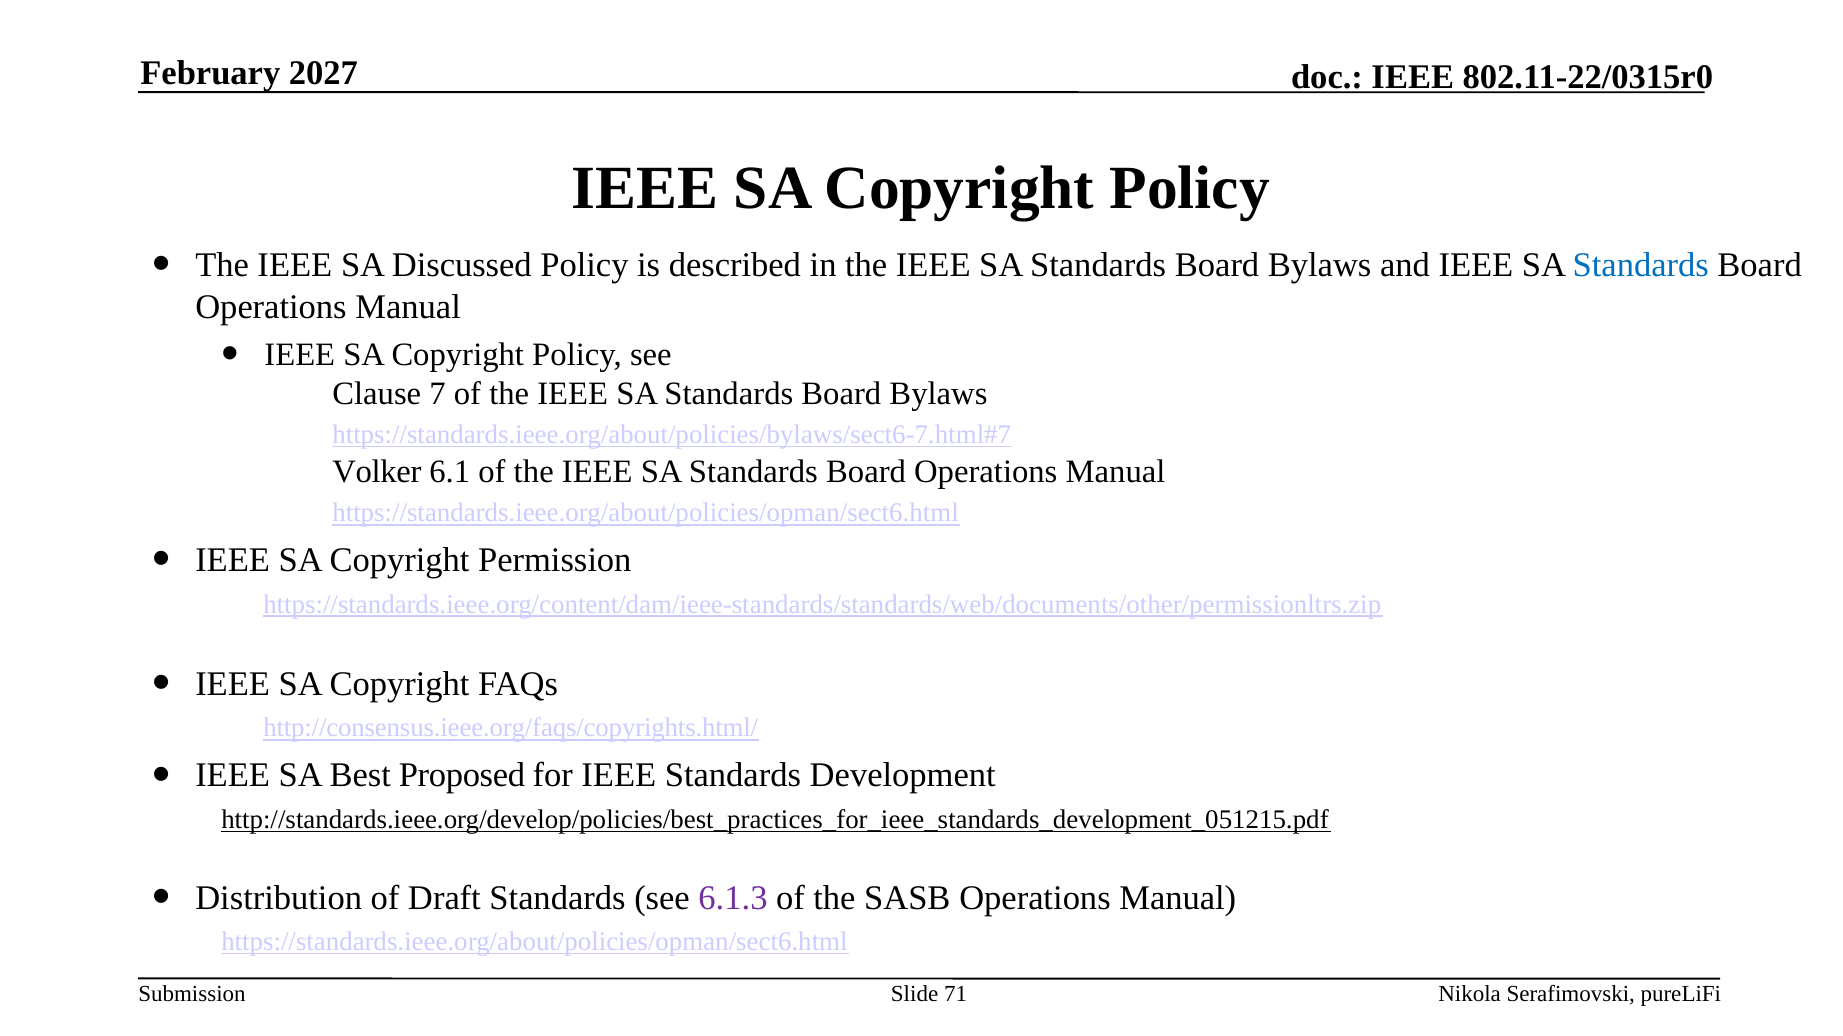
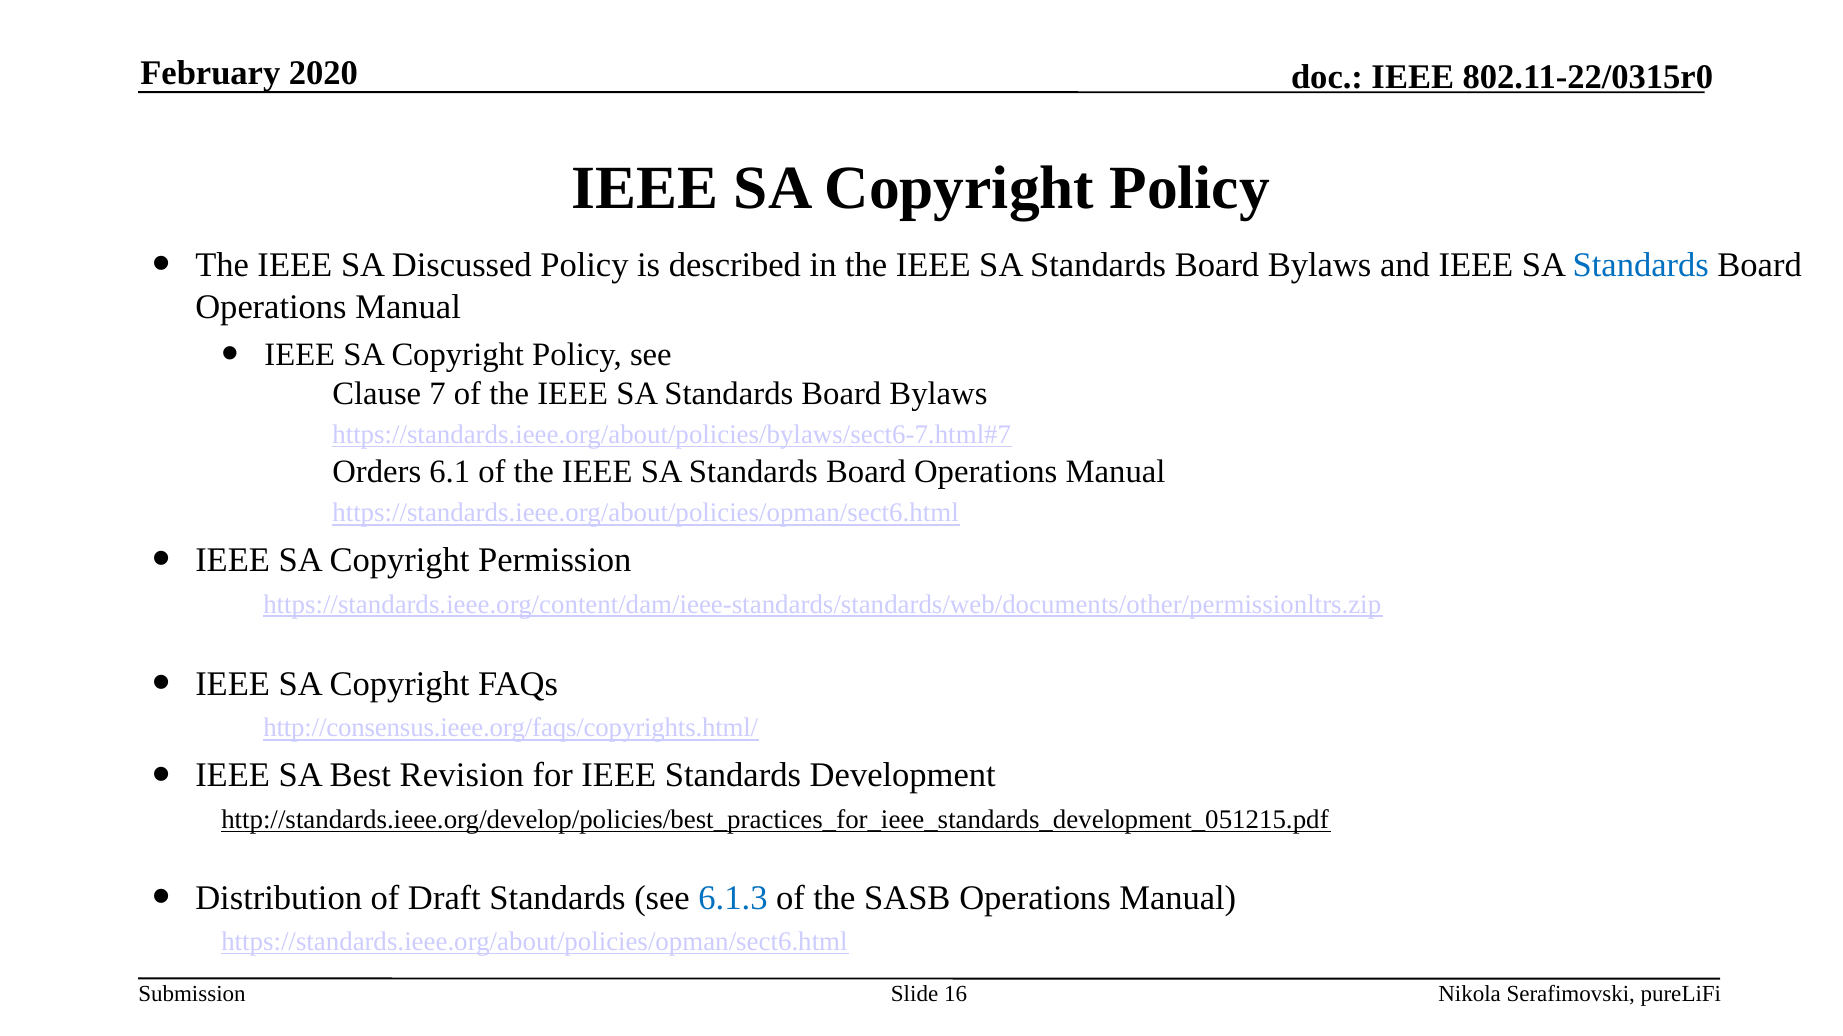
2027: 2027 -> 2020
Volker: Volker -> Orders
Proposed: Proposed -> Revision
6.1.3 colour: purple -> blue
71: 71 -> 16
